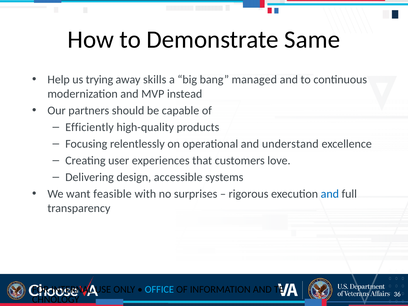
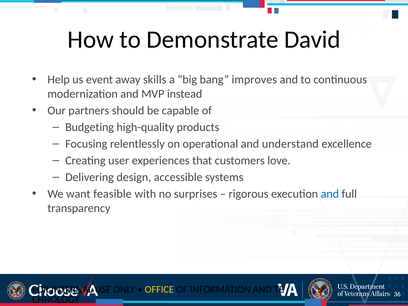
Same: Same -> David
trying: trying -> event
managed: managed -> improves
Efficiently: Efficiently -> Budgeting
OFFICE colour: light blue -> yellow
